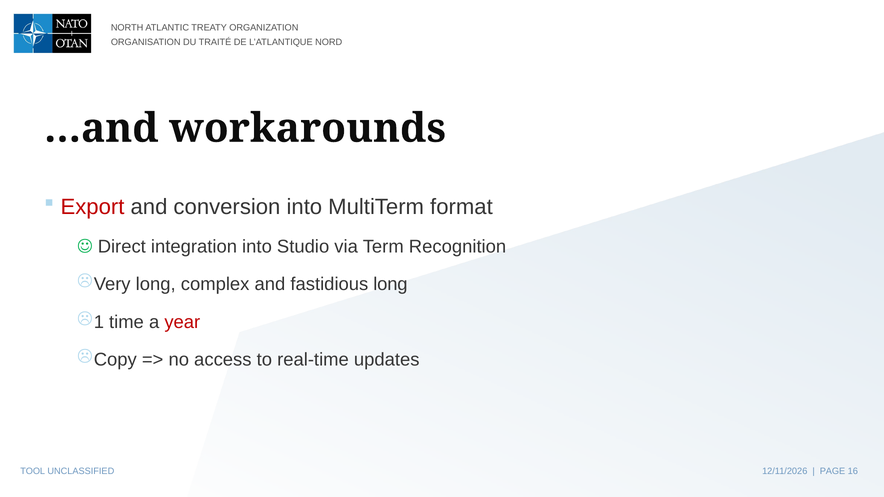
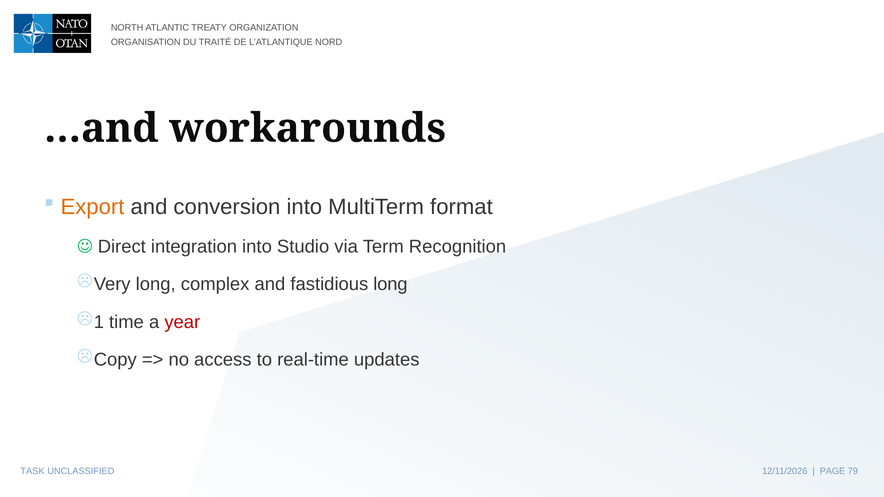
Export colour: red -> orange
TOOL: TOOL -> TASK
16: 16 -> 79
